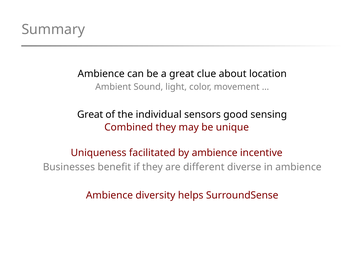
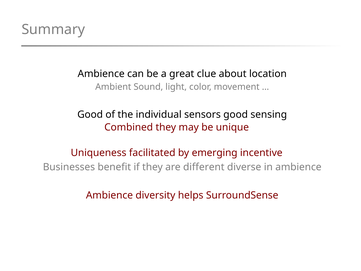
Great at (90, 114): Great -> Good
by ambience: ambience -> emerging
